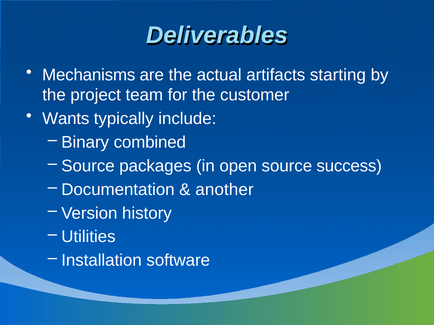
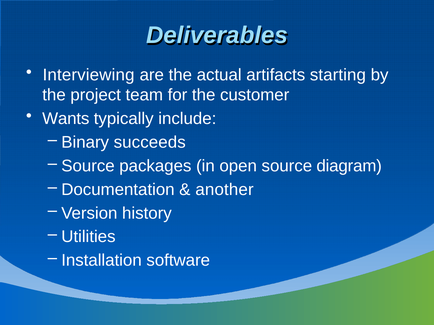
Mechanisms: Mechanisms -> Interviewing
combined: combined -> succeeds
success: success -> diagram
